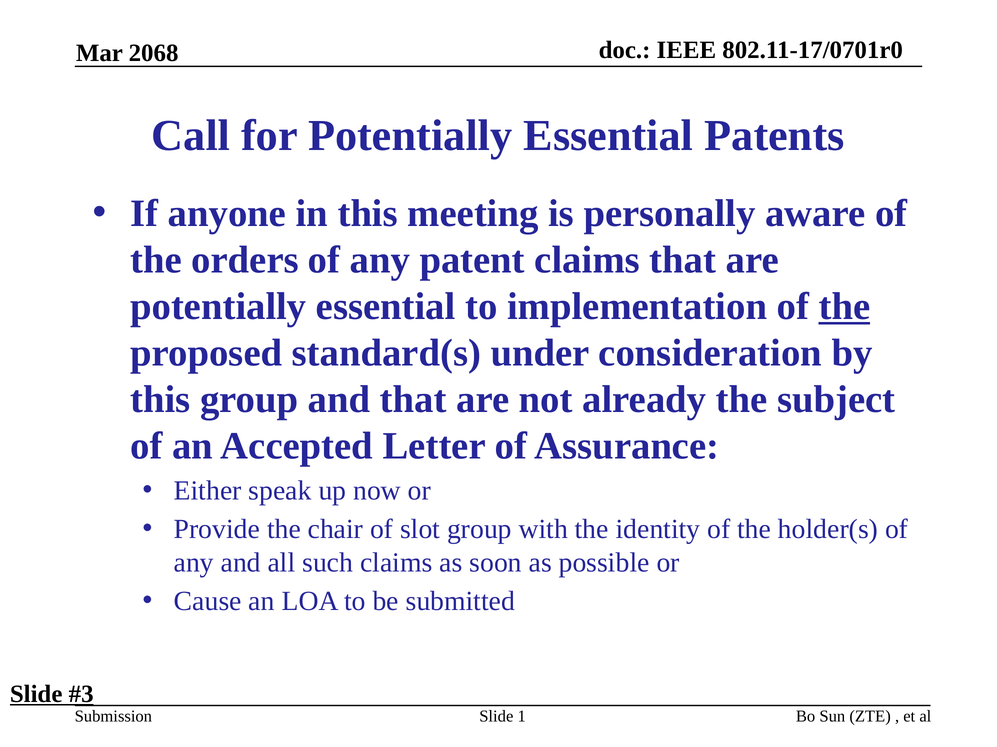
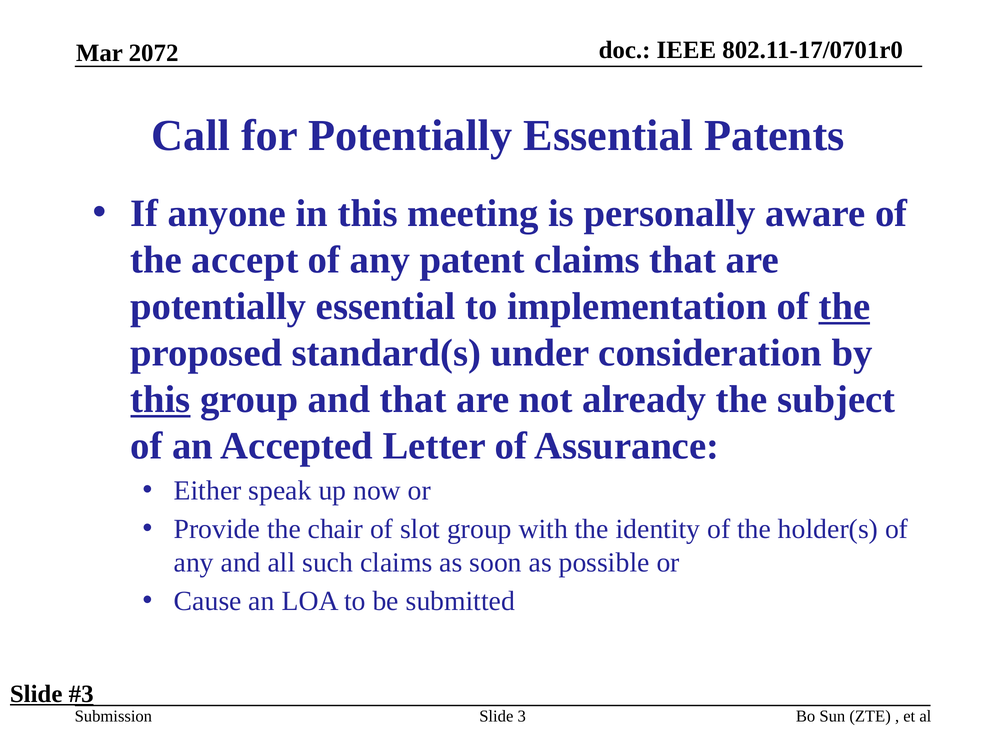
2068: 2068 -> 2072
orders: orders -> accept
this at (160, 400) underline: none -> present
1: 1 -> 3
